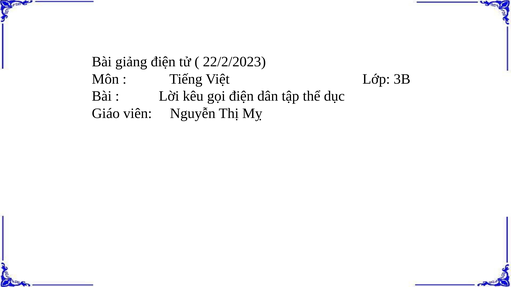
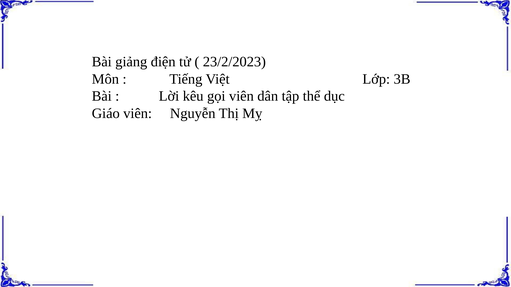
22/2/2023: 22/2/2023 -> 23/2/2023
gọi điện: điện -> viên
